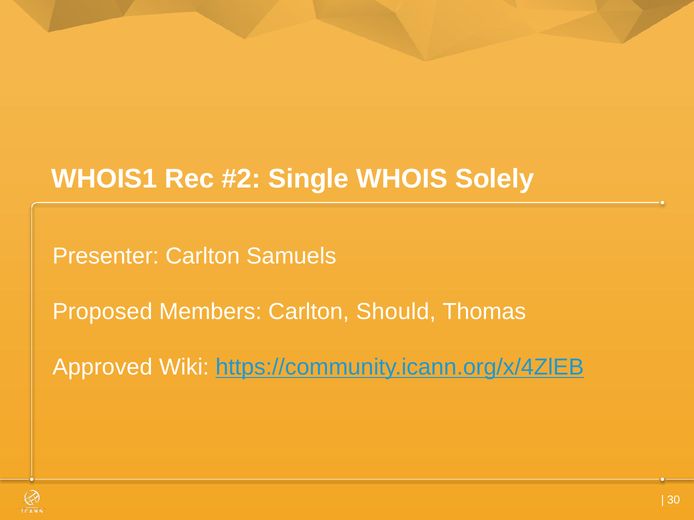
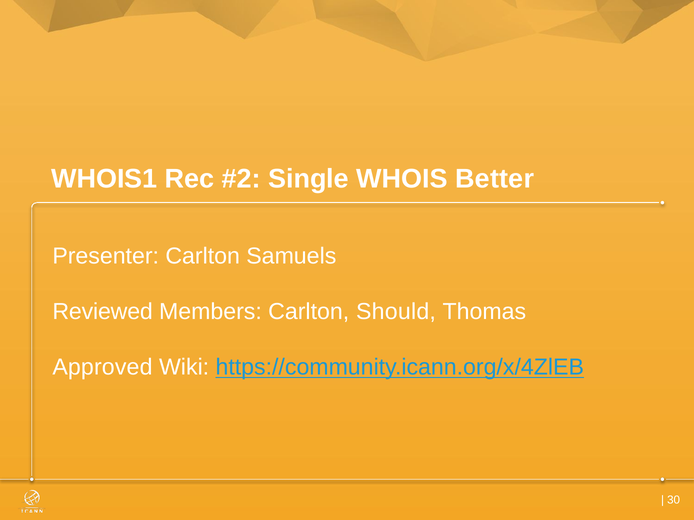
Solely: Solely -> Better
Proposed: Proposed -> Reviewed
